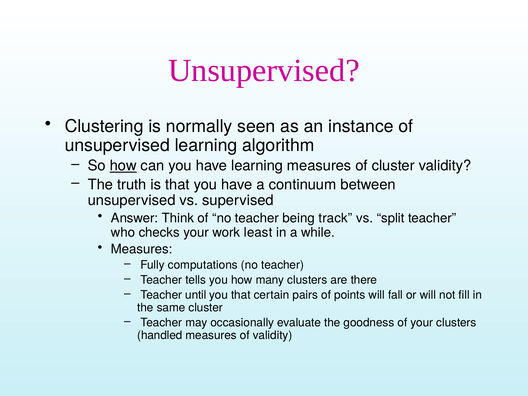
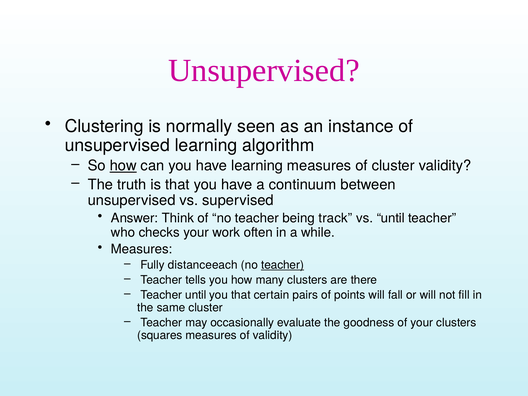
vs split: split -> until
least: least -> often
computations: computations -> distanceeach
teacher at (283, 265) underline: none -> present
handled: handled -> squares
